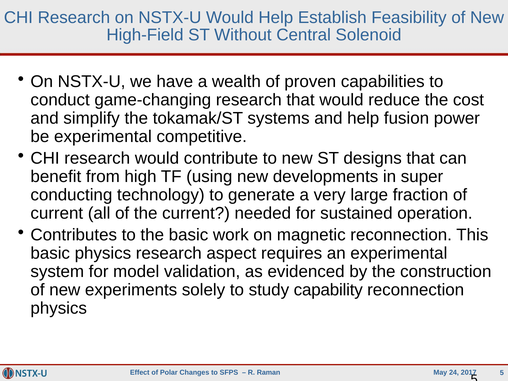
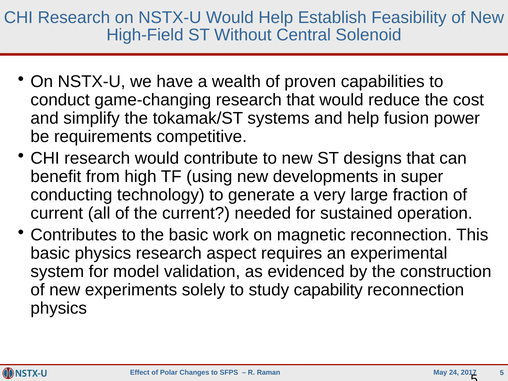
be experimental: experimental -> requirements
